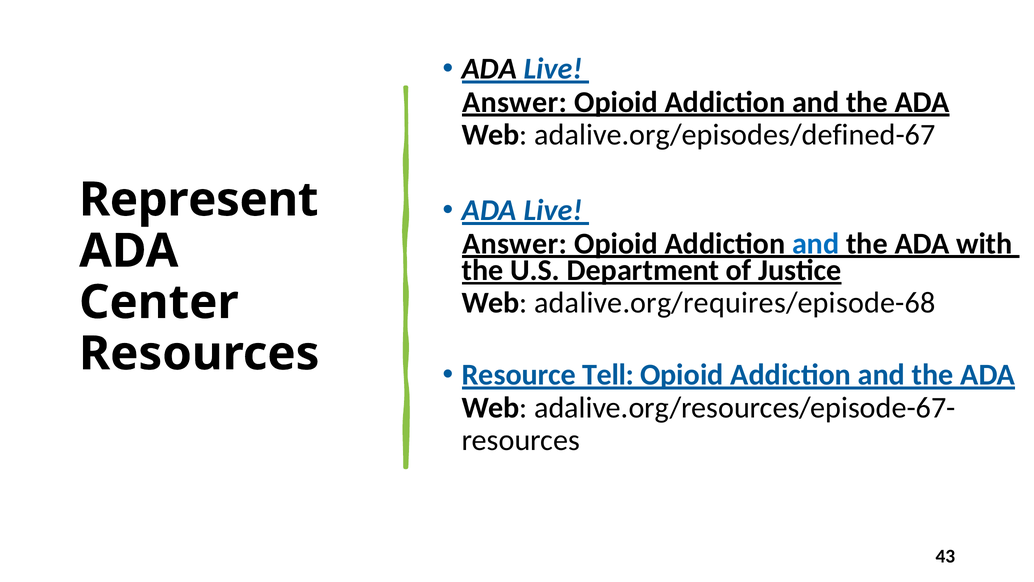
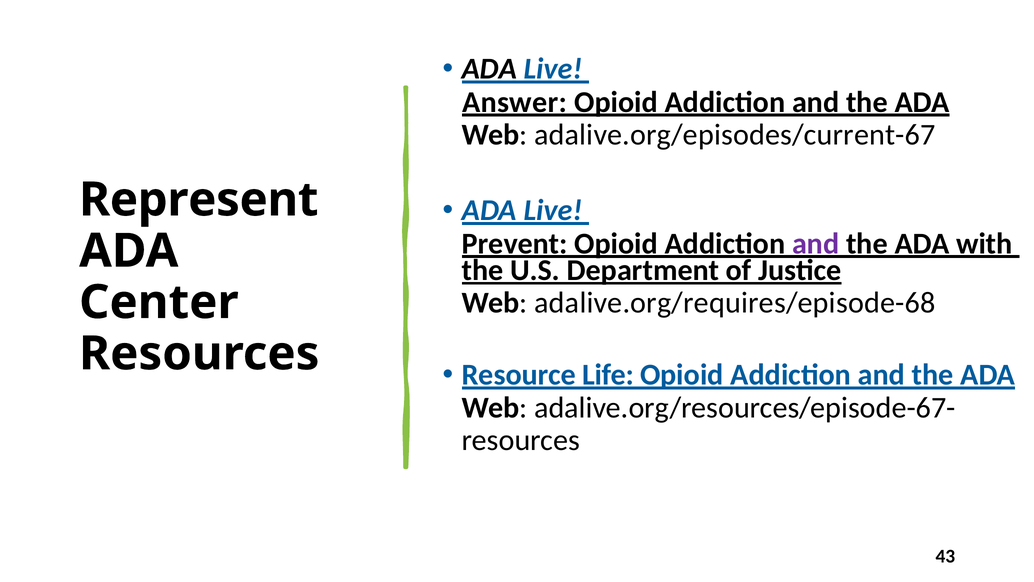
adalive.org/episodes/defined-67: adalive.org/episodes/defined-67 -> adalive.org/episodes/current-67
Answer at (515, 244): Answer -> Prevent
and at (816, 244) colour: blue -> purple
Tell: Tell -> Life
